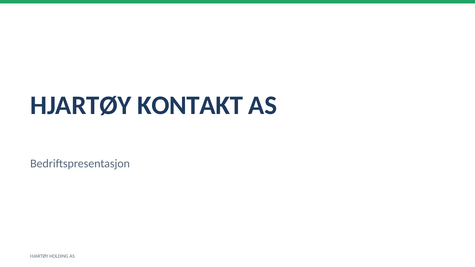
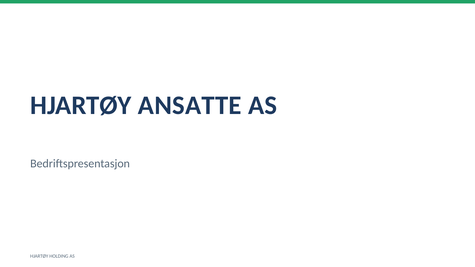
KONTAKT: KONTAKT -> ANSATTE
